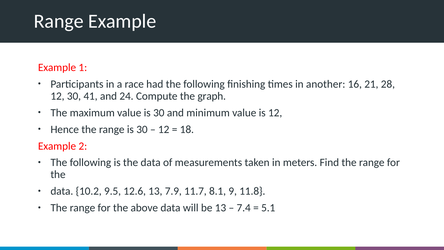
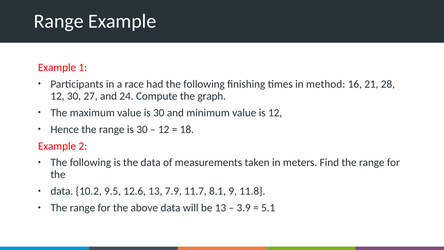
another: another -> method
41: 41 -> 27
7.4: 7.4 -> 3.9
